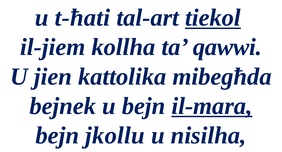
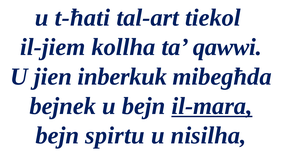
tiekol underline: present -> none
kattolika: kattolika -> inberkuk
jkollu: jkollu -> spirtu
